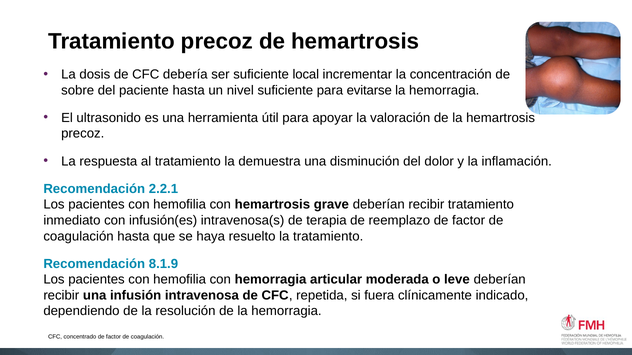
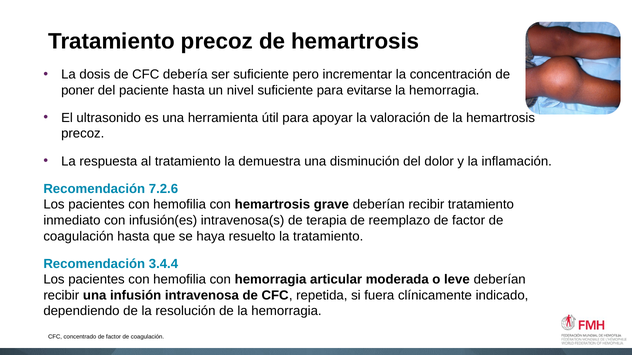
local: local -> pero
sobre: sobre -> poner
2.2.1: 2.2.1 -> 7.2.6
8.1.9: 8.1.9 -> 3.4.4
